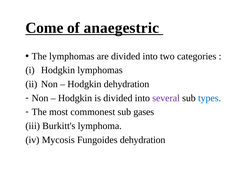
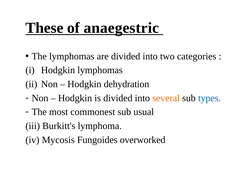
Come: Come -> These
several colour: purple -> orange
gases: gases -> usual
Fungoides dehydration: dehydration -> overworked
